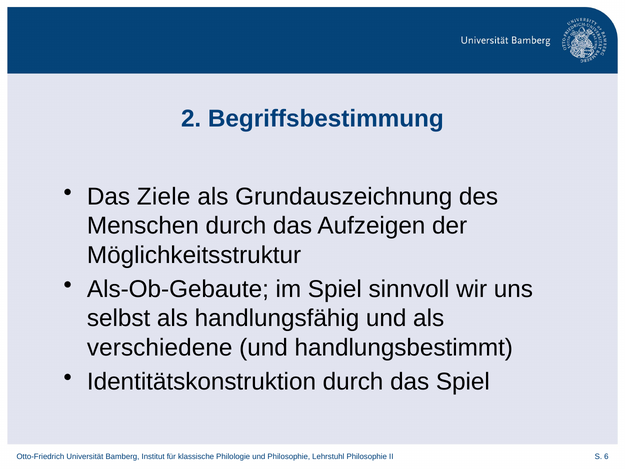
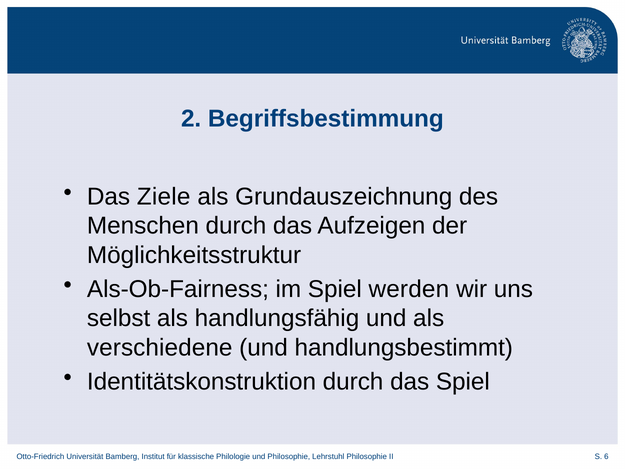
Als-Ob-Gebaute: Als-Ob-Gebaute -> Als-Ob-Fairness
sinnvoll: sinnvoll -> werden
